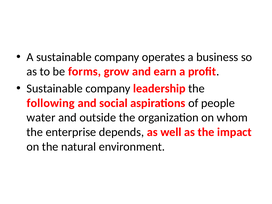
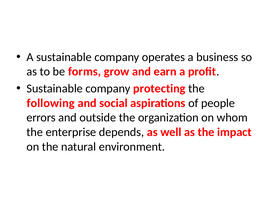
leadership: leadership -> protecting
water: water -> errors
